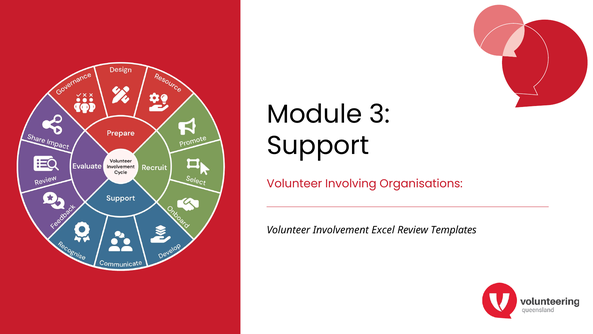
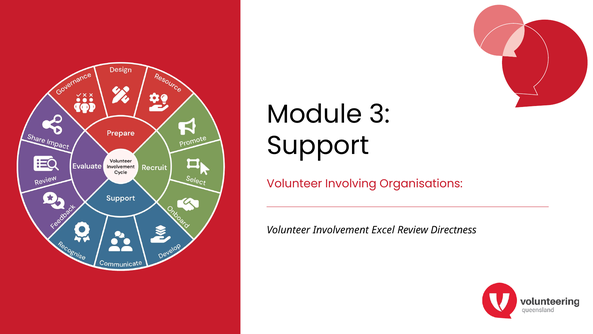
Templates: Templates -> Directness
